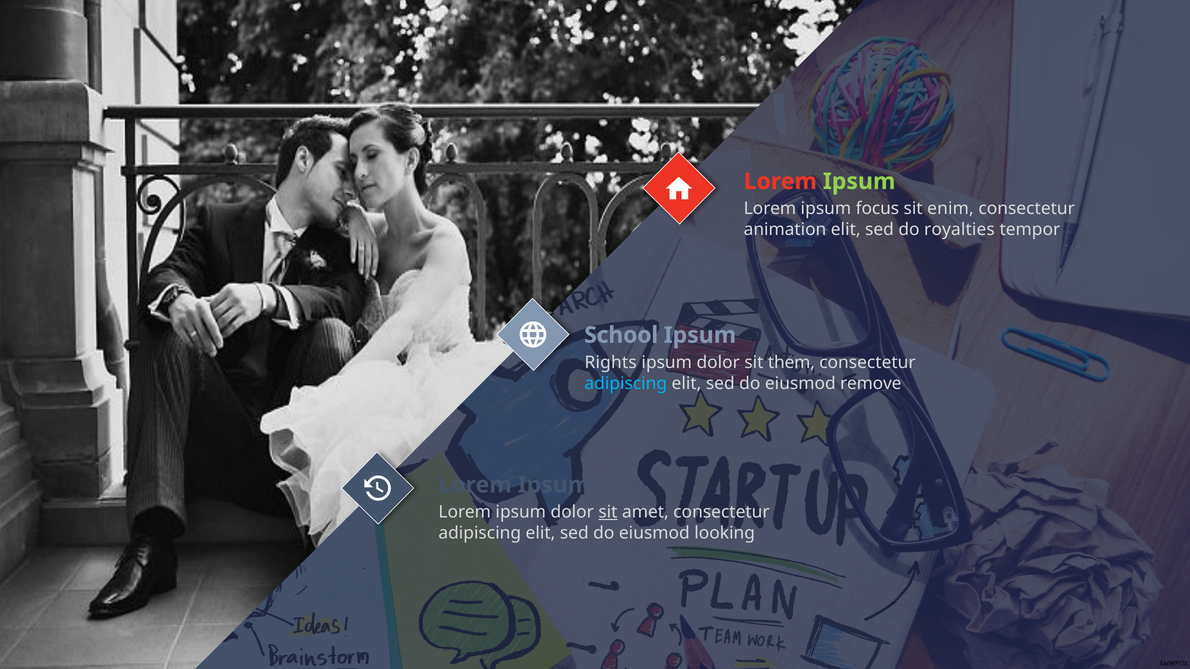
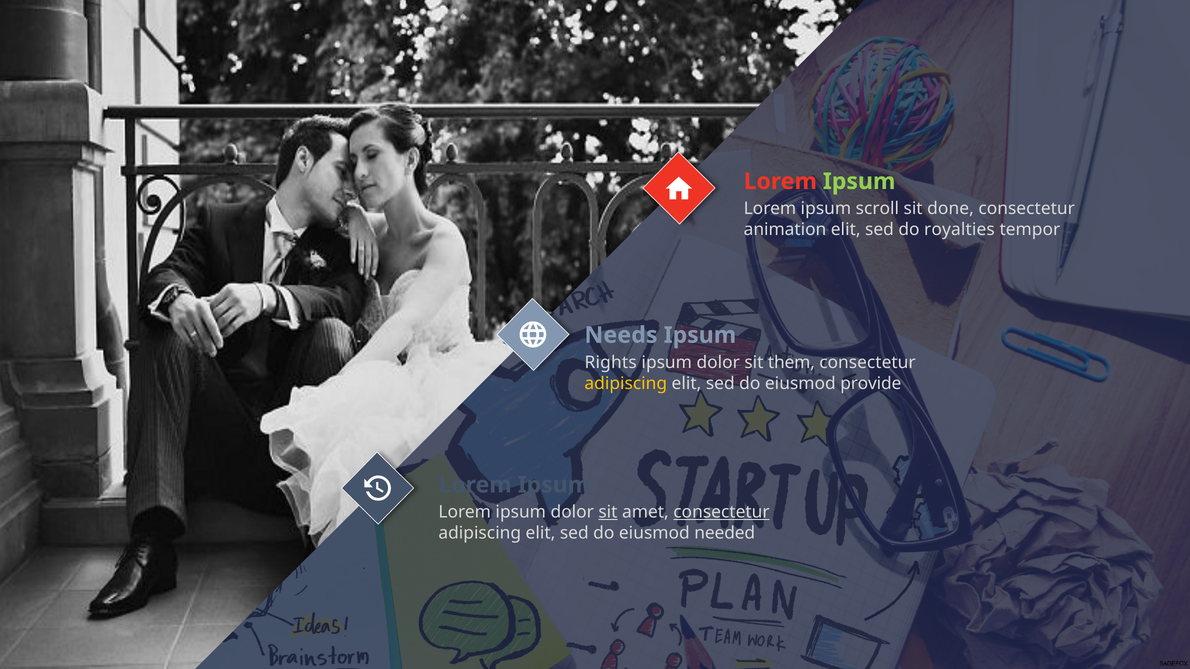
focus: focus -> scroll
enim: enim -> done
School: School -> Needs
adipiscing at (626, 383) colour: light blue -> yellow
remove: remove -> provide
consectetur at (721, 512) underline: none -> present
looking: looking -> needed
